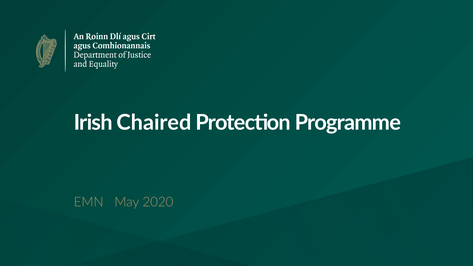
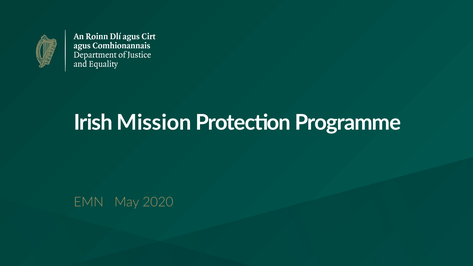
Chaired: Chaired -> Mission
